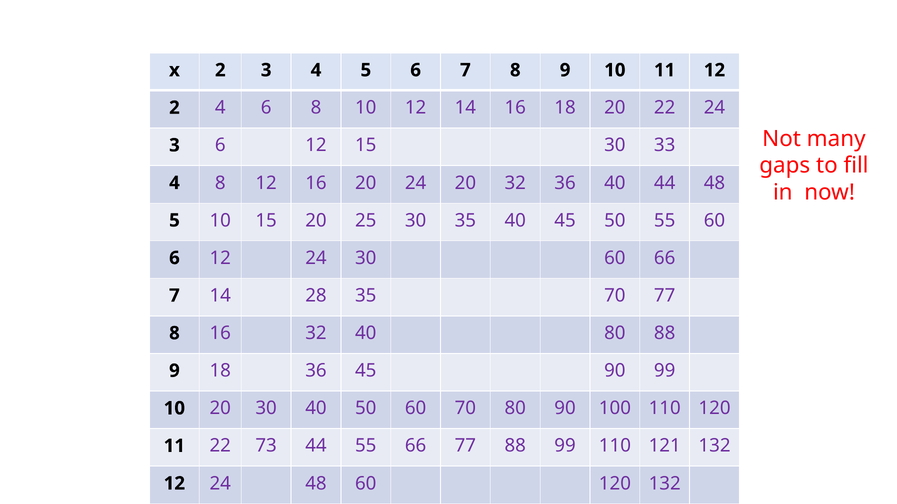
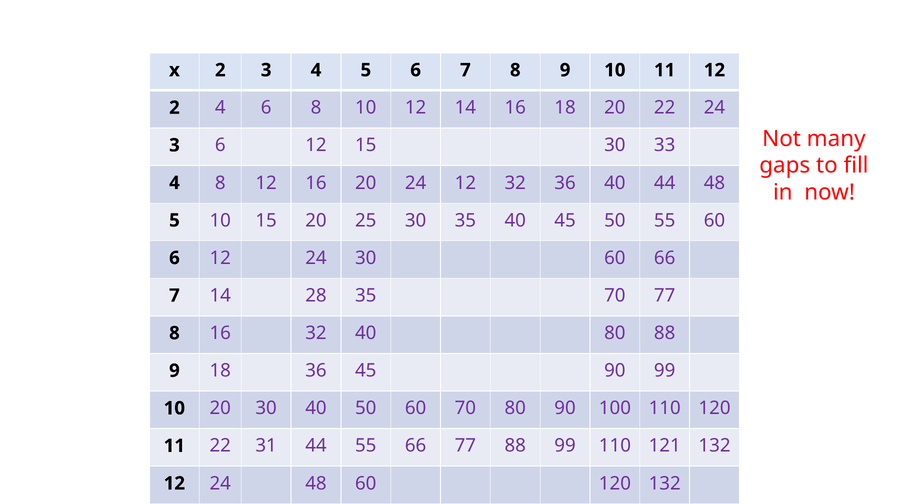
24 20: 20 -> 12
73: 73 -> 31
